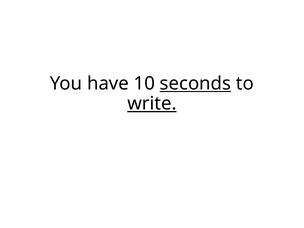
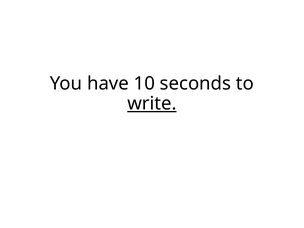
seconds underline: present -> none
